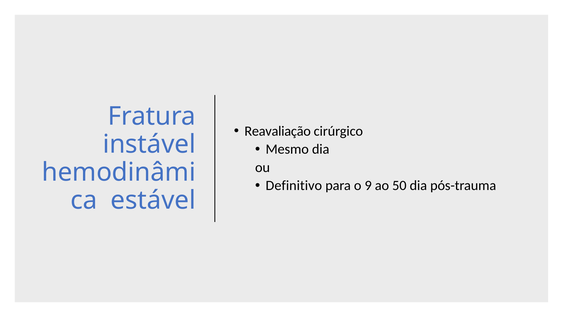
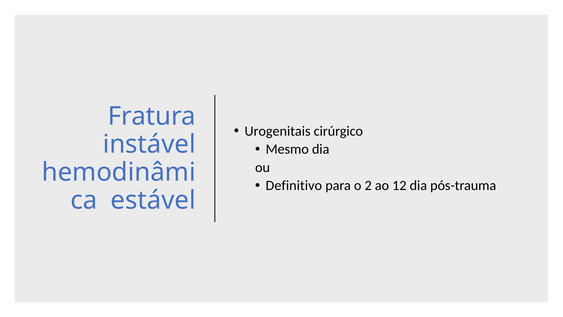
Reavaliação: Reavaliação -> Urogenitais
9: 9 -> 2
50: 50 -> 12
